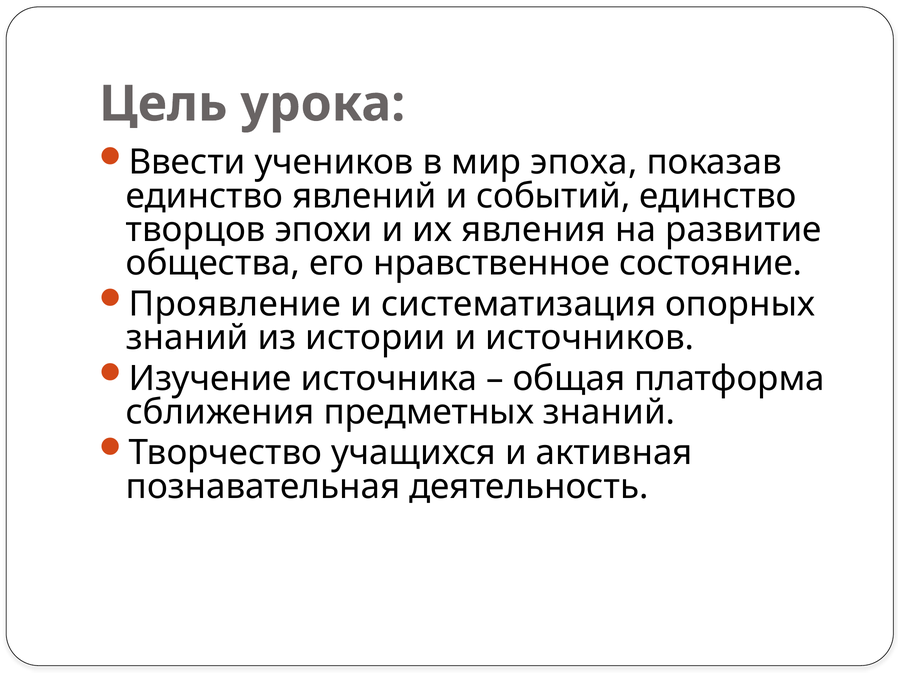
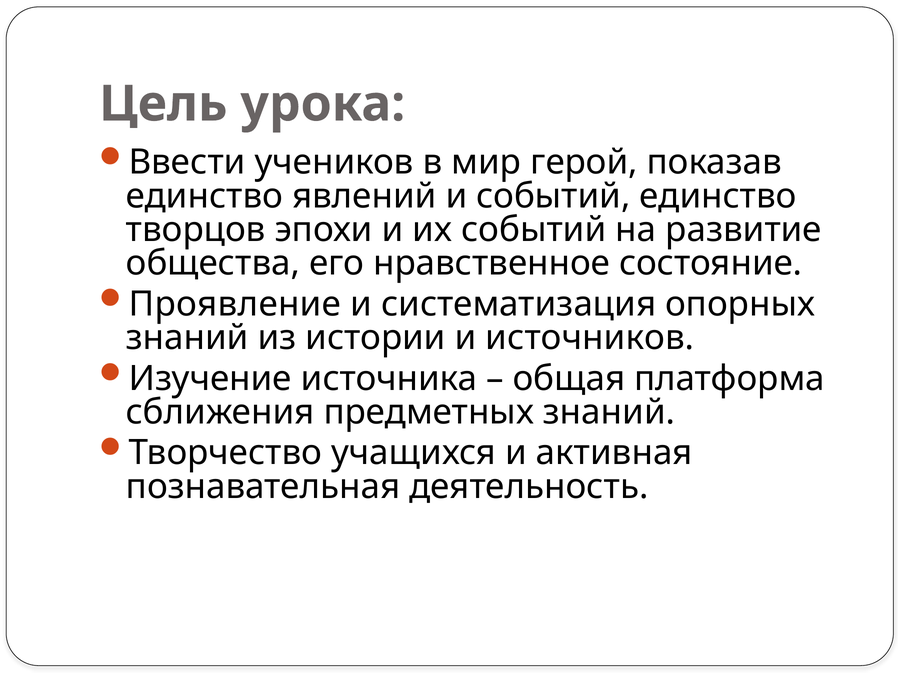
эпоха: эпоха -> герой
их явления: явления -> событий
